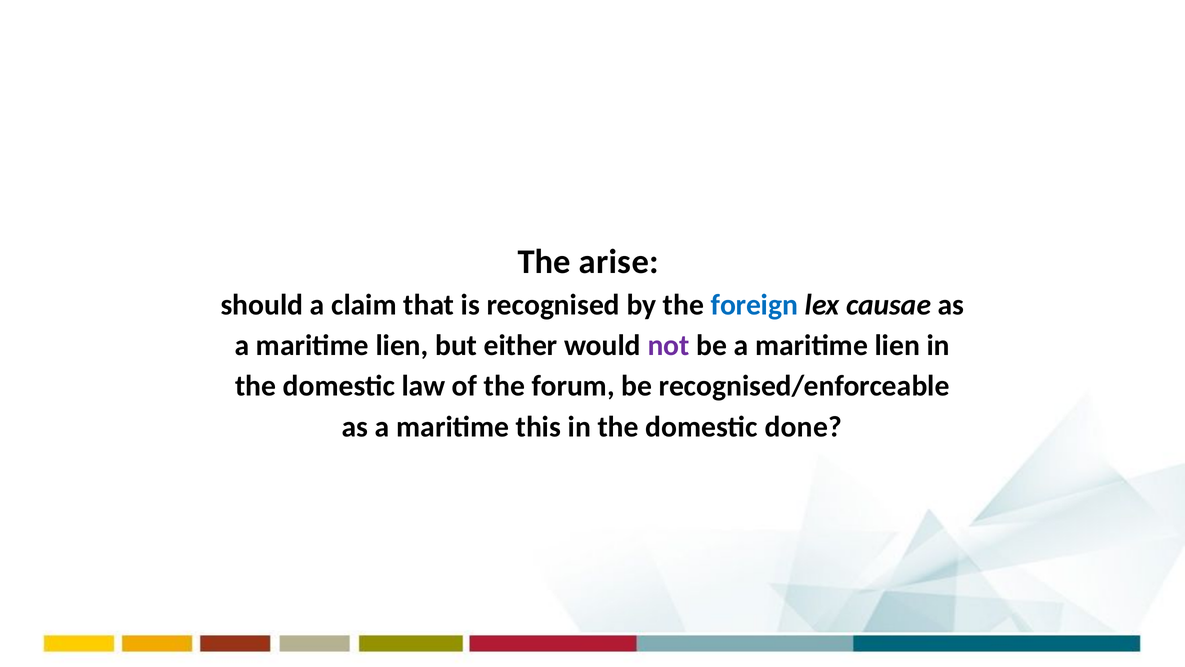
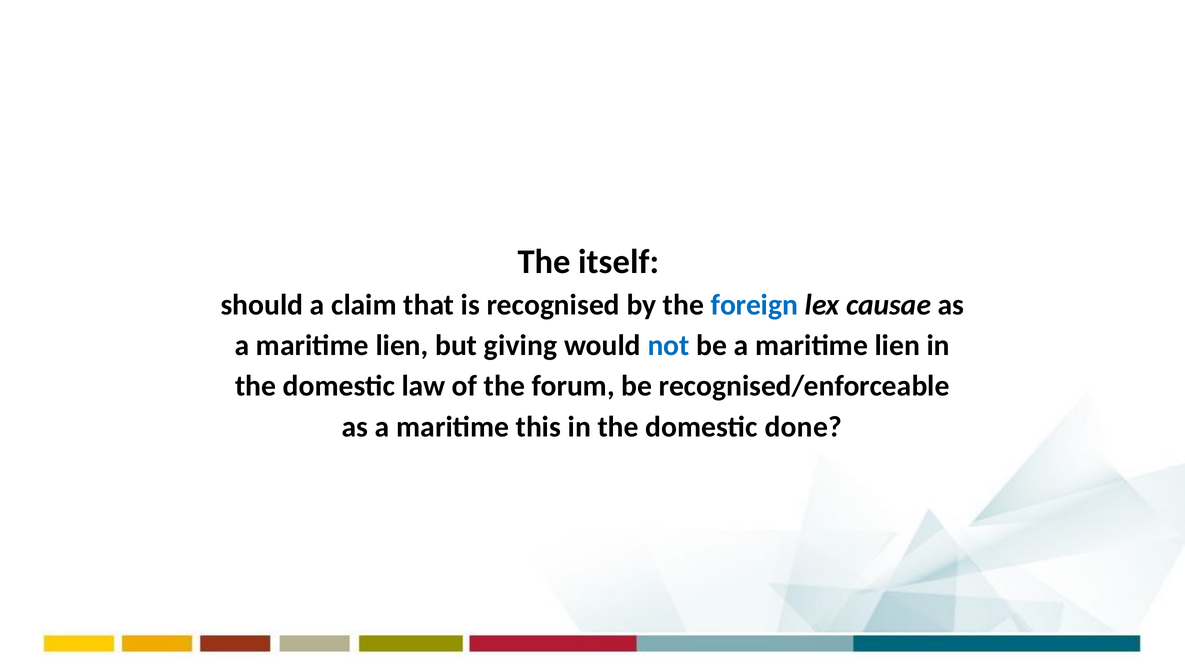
arise: arise -> itself
either: either -> giving
not colour: purple -> blue
